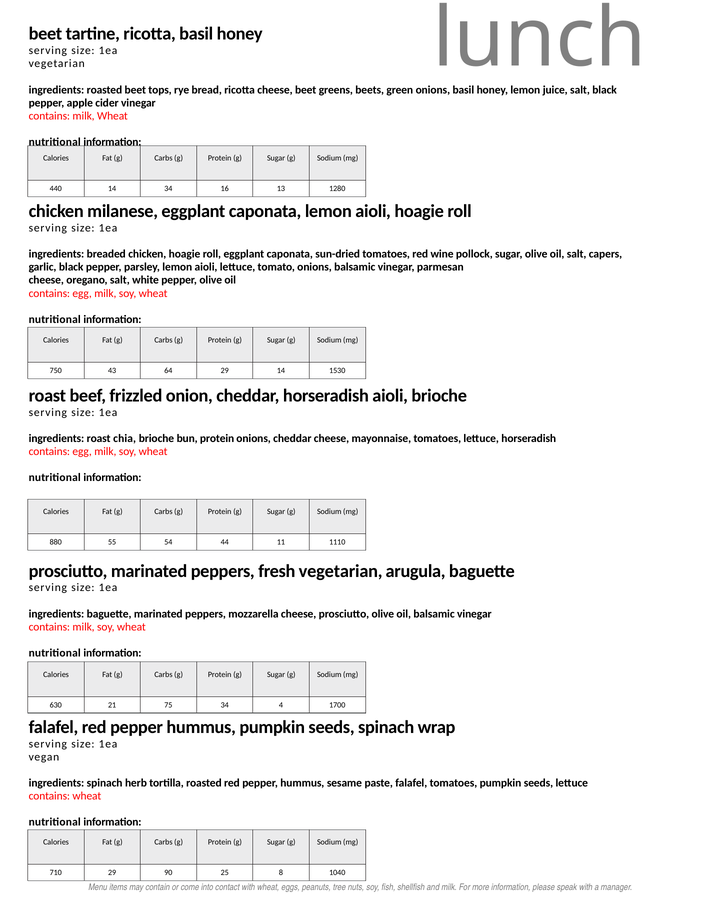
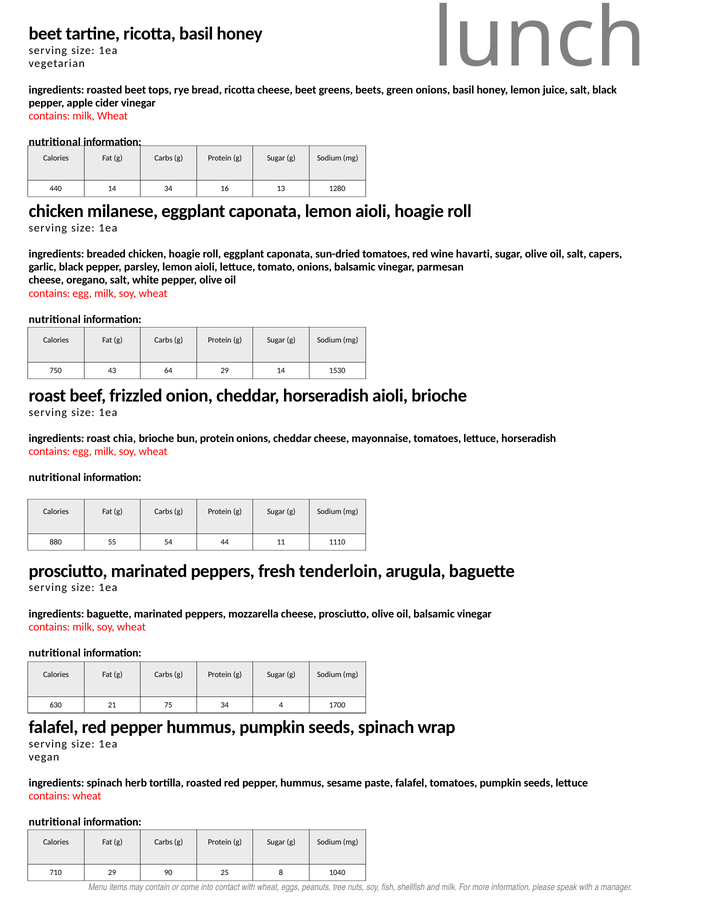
pollock: pollock -> havarti
fresh vegetarian: vegetarian -> tenderloin
